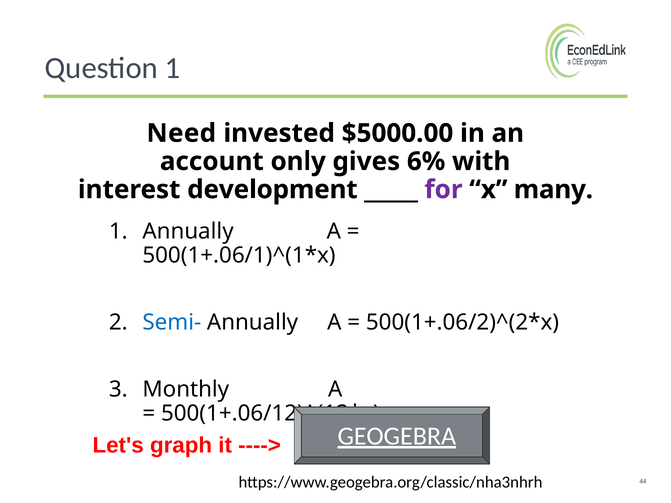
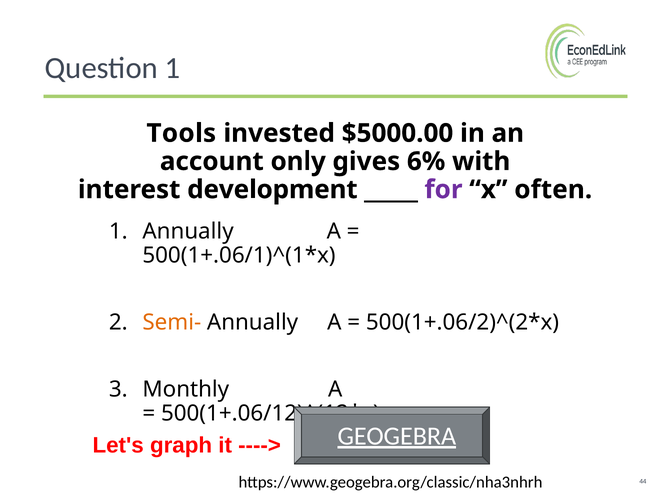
Need: Need -> Tools
many: many -> often
Semi- colour: blue -> orange
